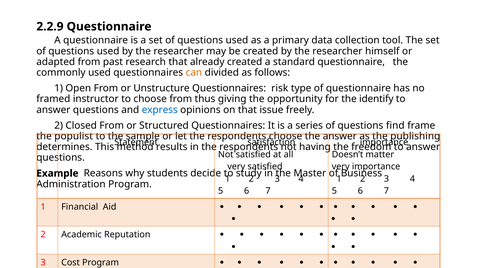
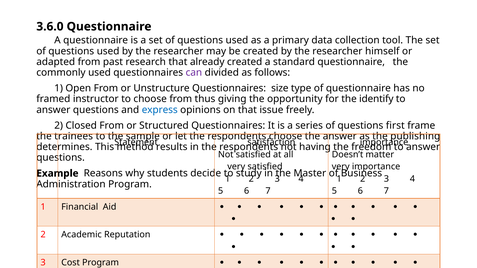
2.2.9: 2.2.9 -> 3.6.0
can colour: orange -> purple
risk: risk -> size
find: find -> first
populist: populist -> trainees
